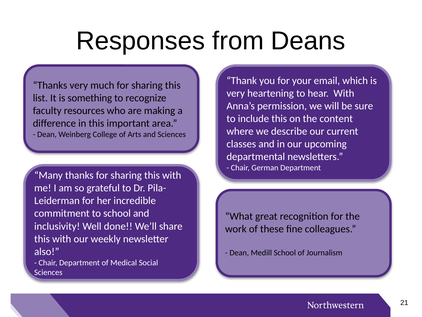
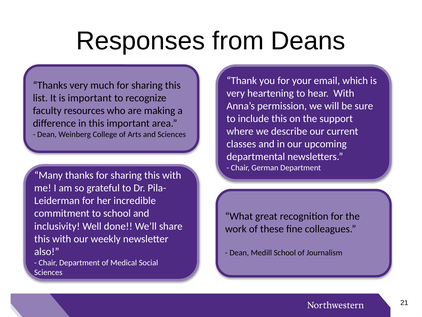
is something: something -> important
content: content -> support
